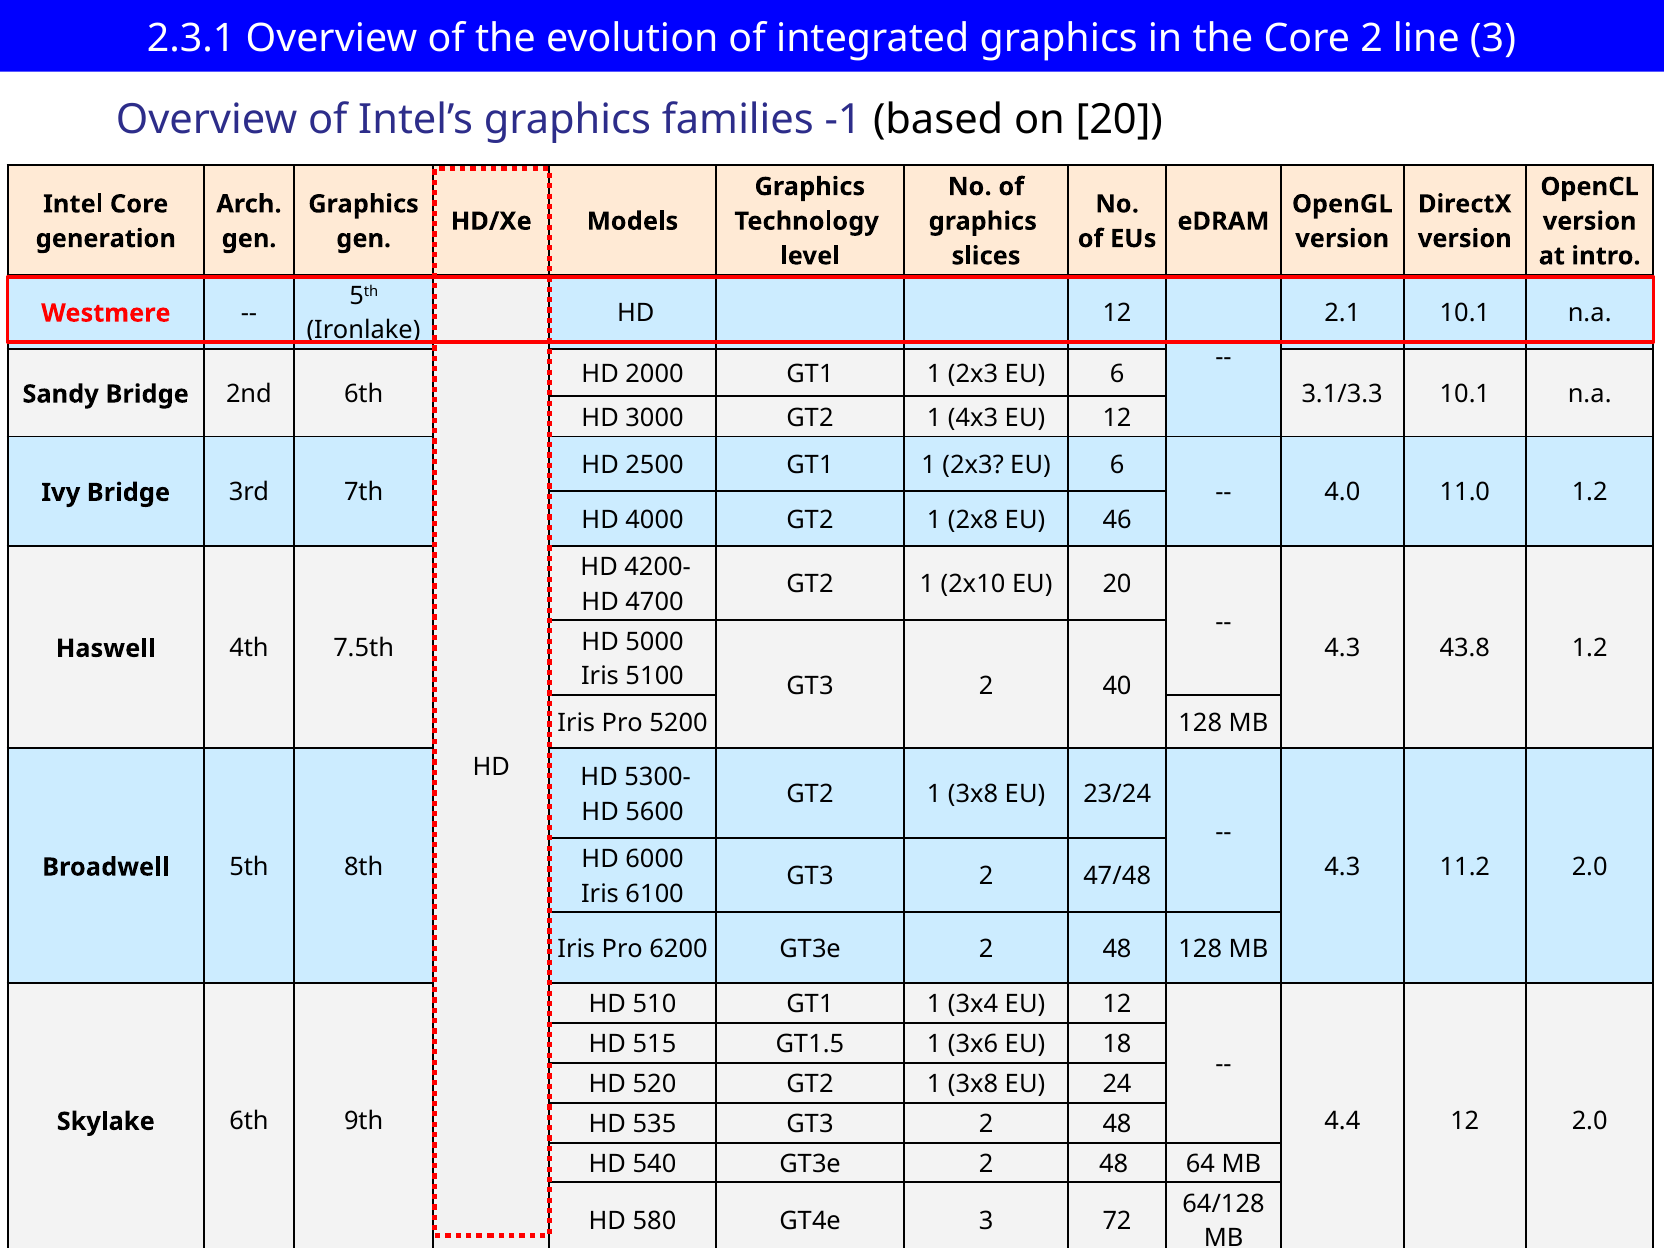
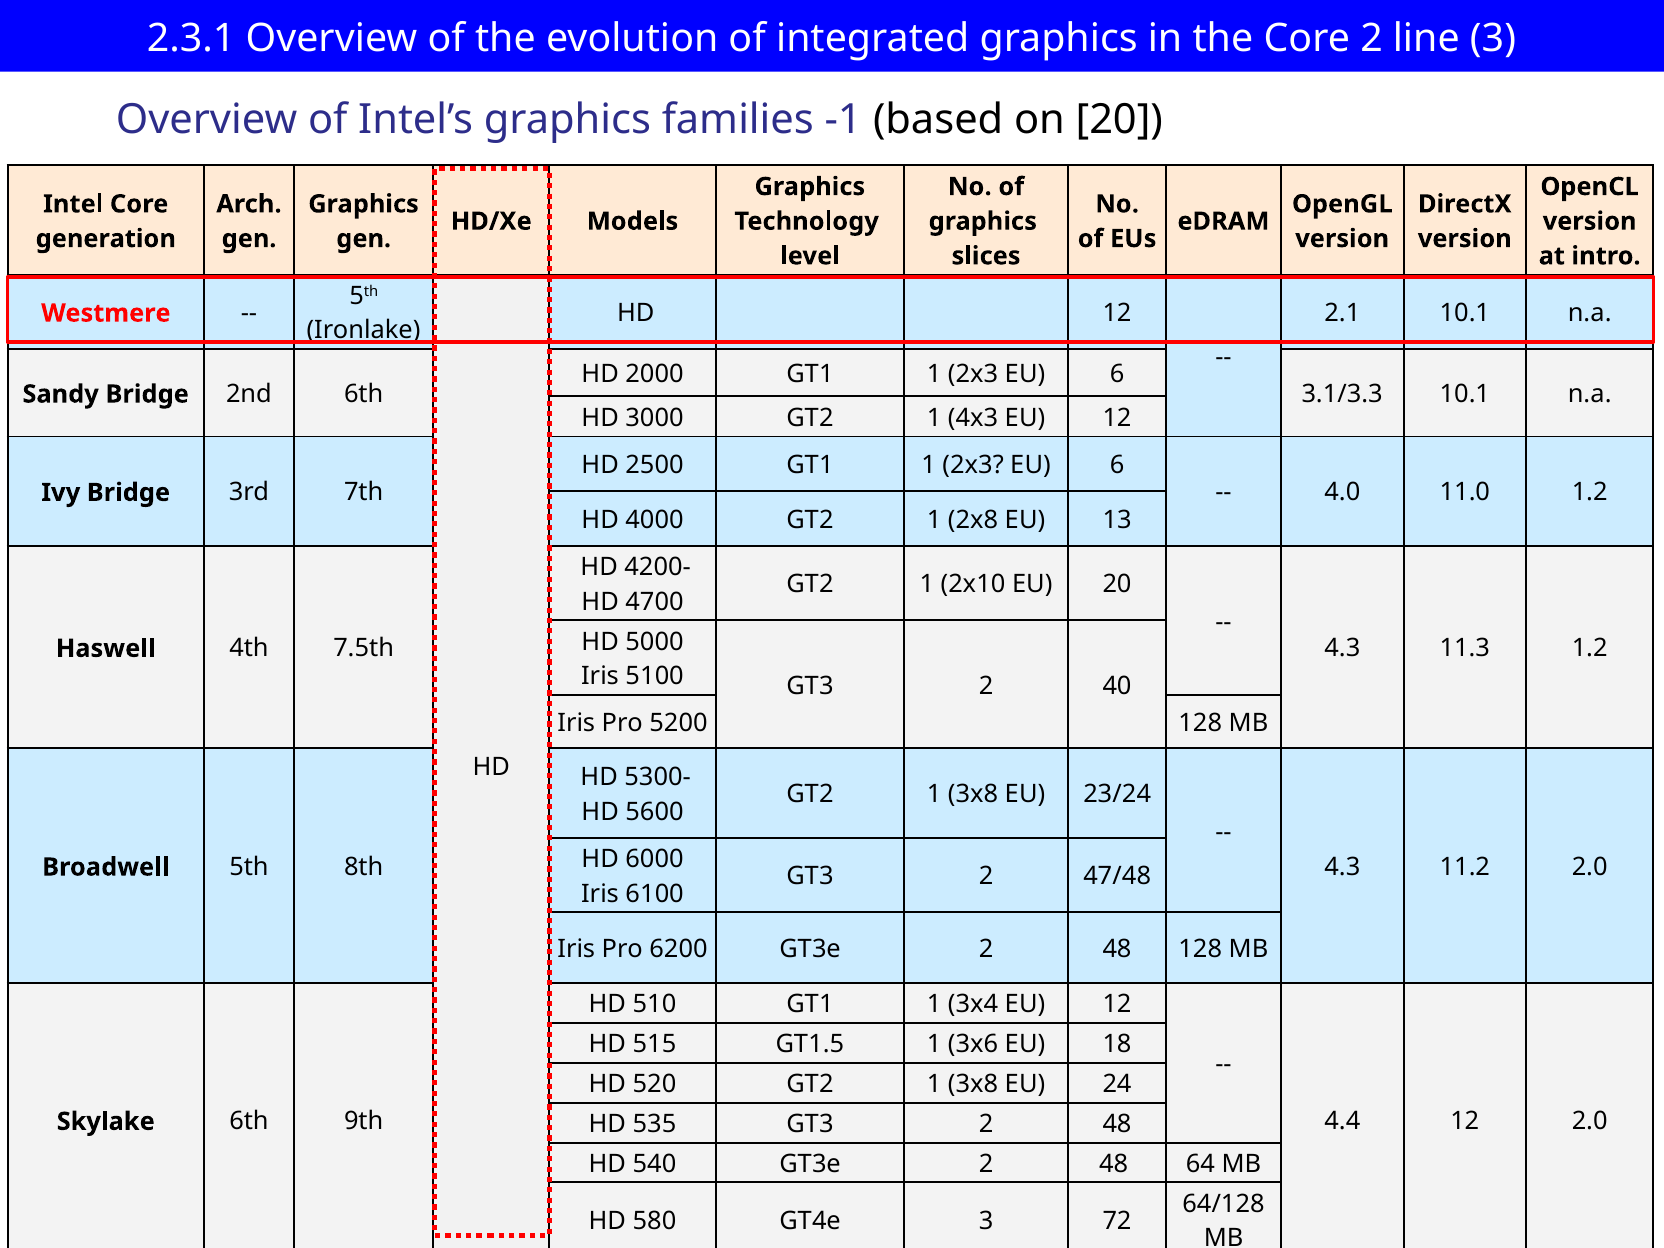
46: 46 -> 13
43.8: 43.8 -> 11.3
